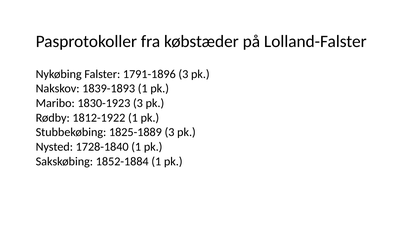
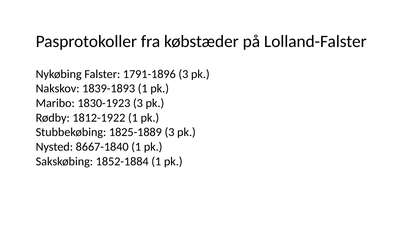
1728-1840: 1728-1840 -> 8667-1840
